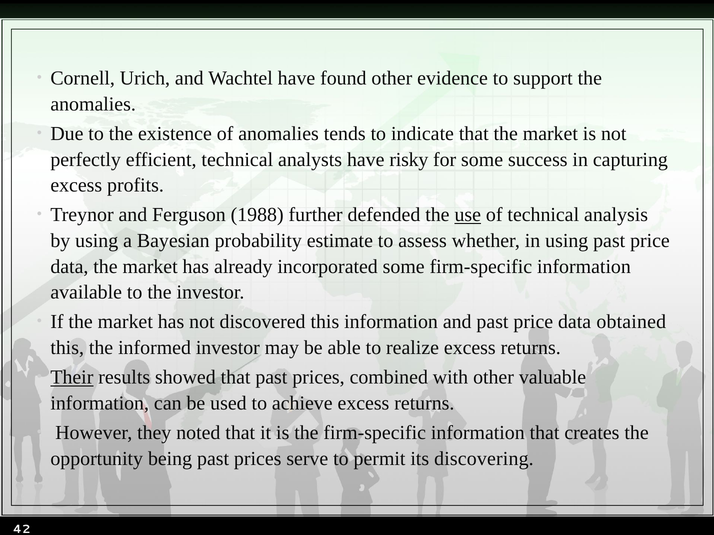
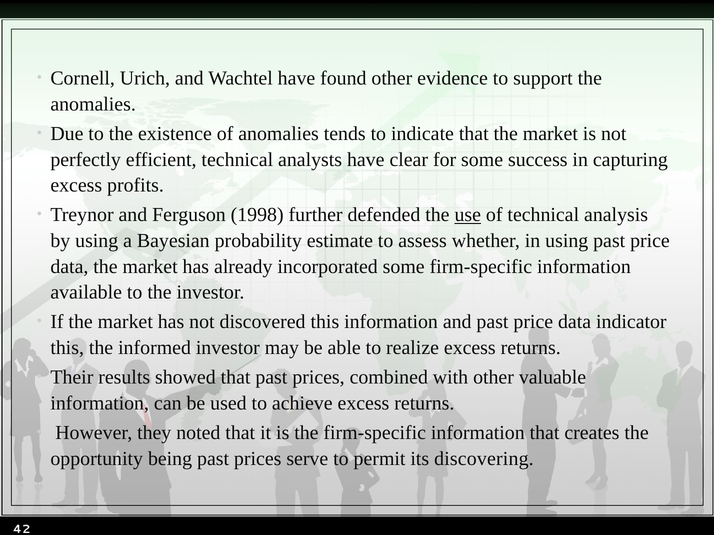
risky: risky -> clear
1988: 1988 -> 1998
obtained: obtained -> indicator
Their underline: present -> none
